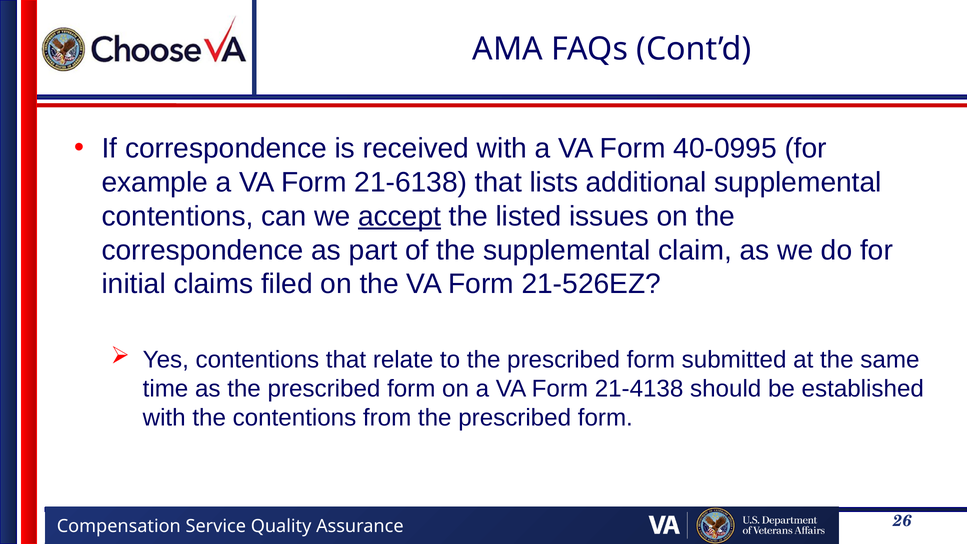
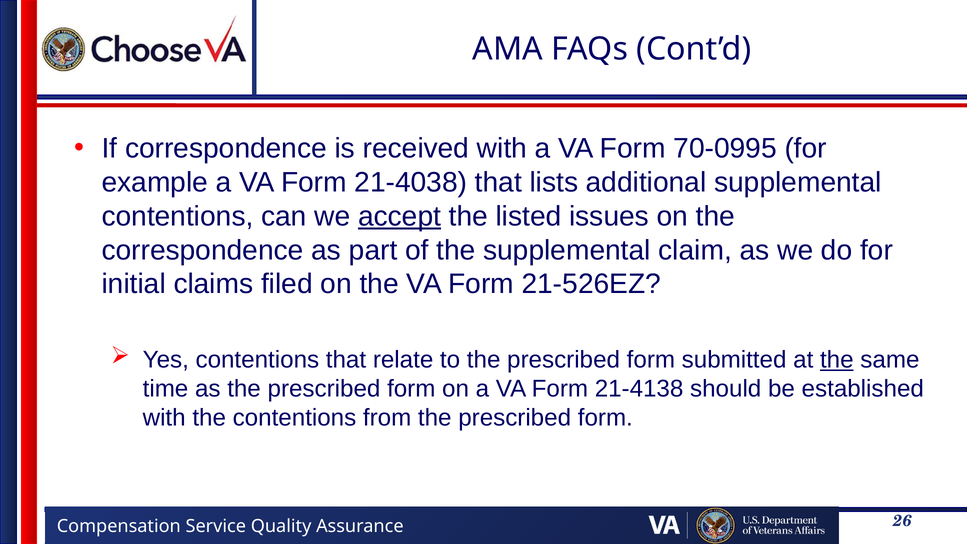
40-0995: 40-0995 -> 70-0995
21-6138: 21-6138 -> 21-4038
the at (837, 360) underline: none -> present
